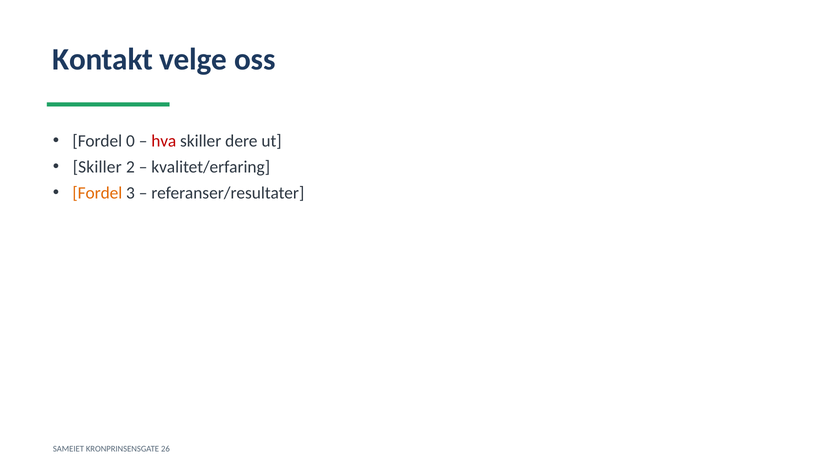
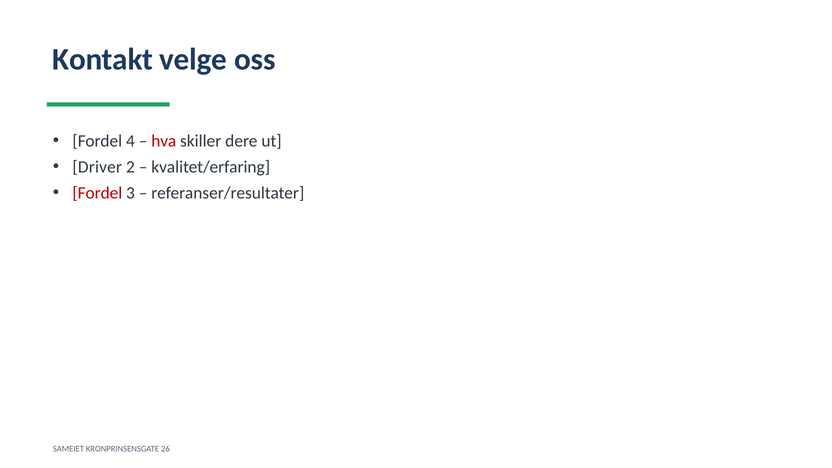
0: 0 -> 4
Skiller at (97, 167): Skiller -> Driver
Fordel at (97, 193) colour: orange -> red
